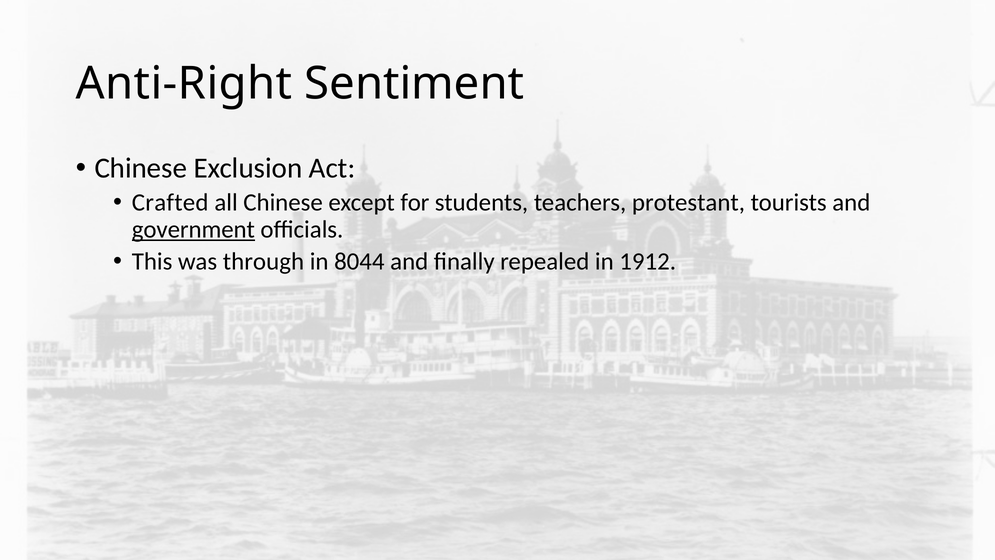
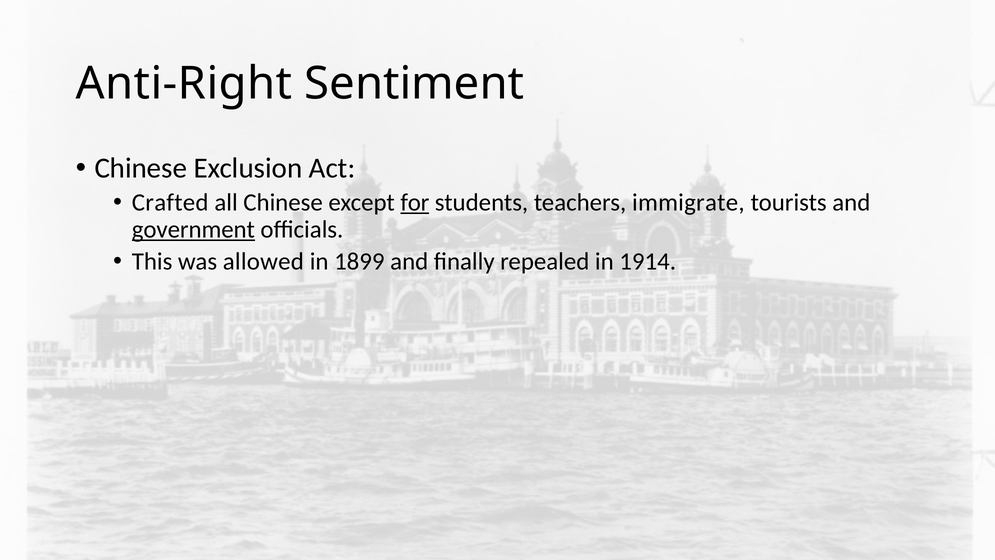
for underline: none -> present
protestant: protestant -> immigrate
through: through -> allowed
8044: 8044 -> 1899
1912: 1912 -> 1914
